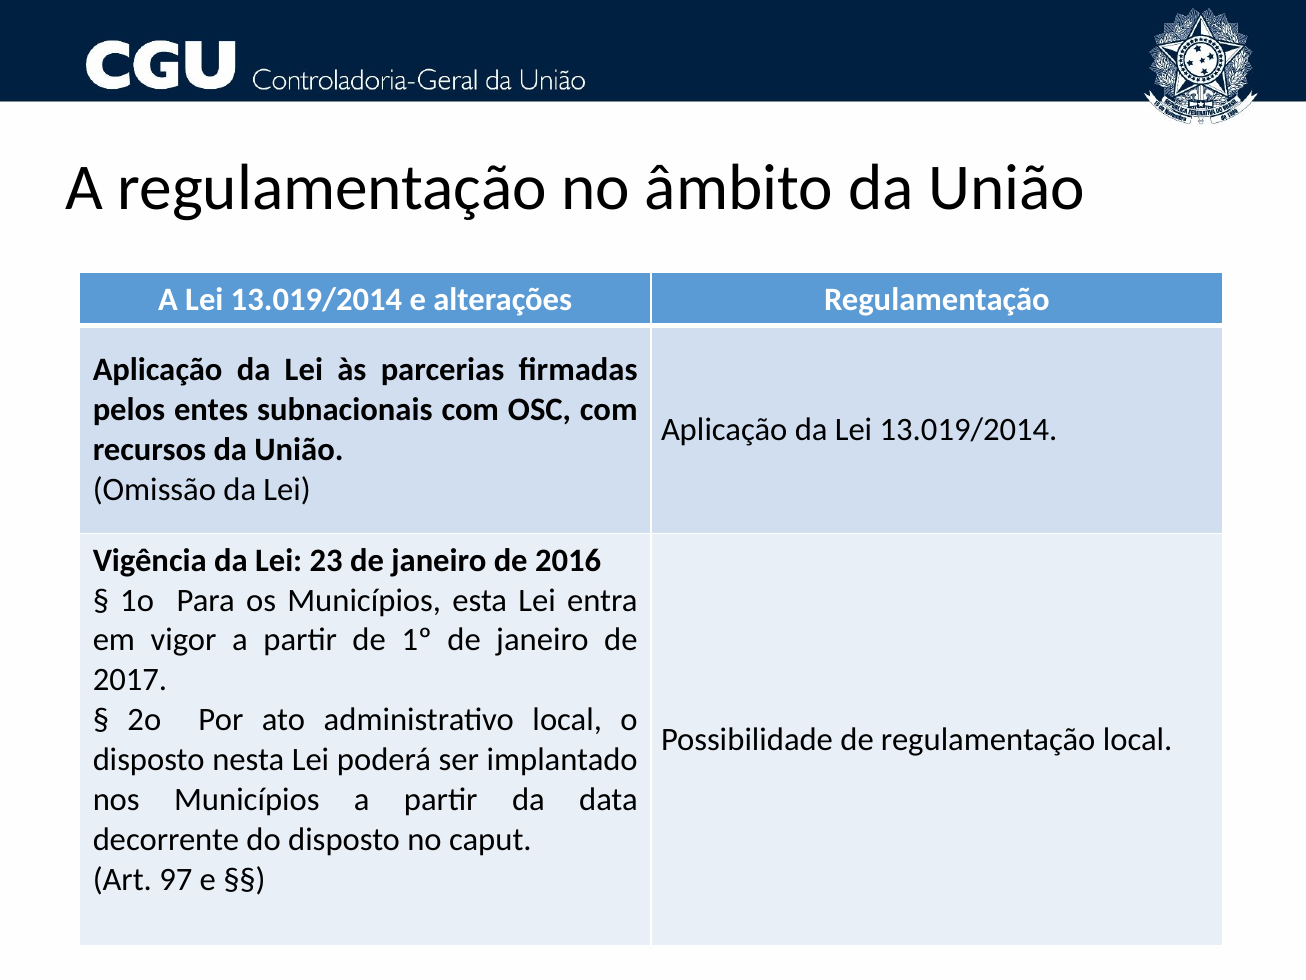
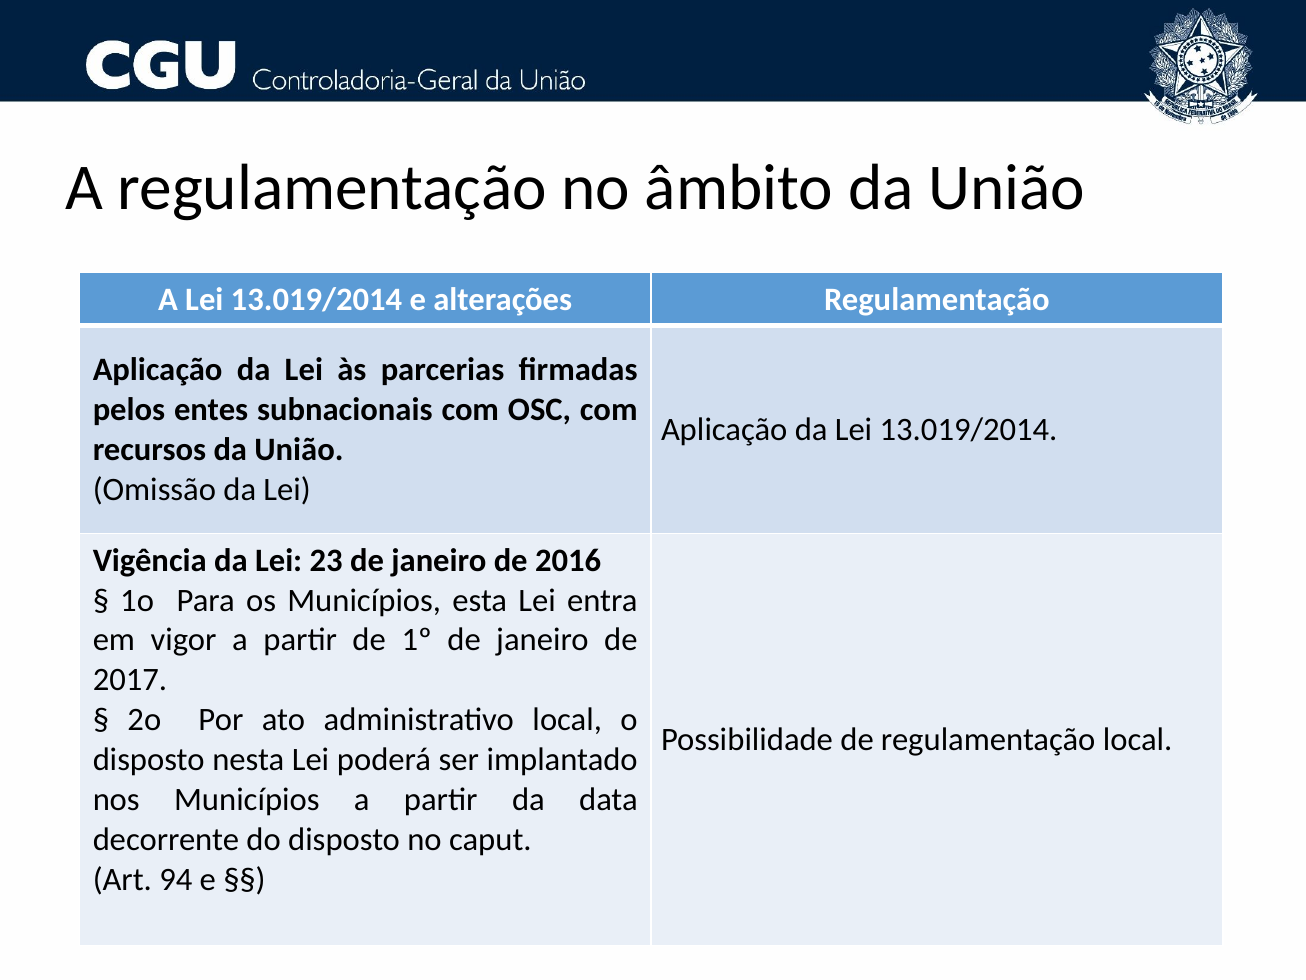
97: 97 -> 94
